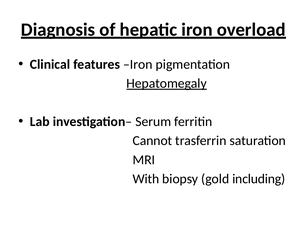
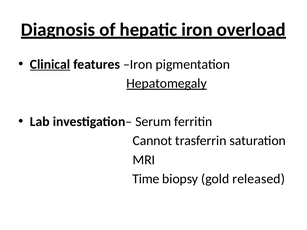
Clinical underline: none -> present
With: With -> Time
including: including -> released
